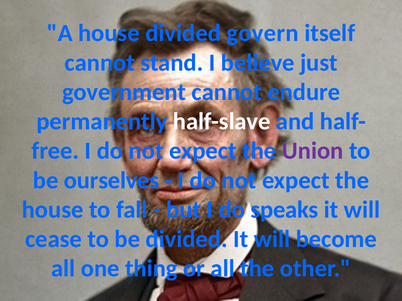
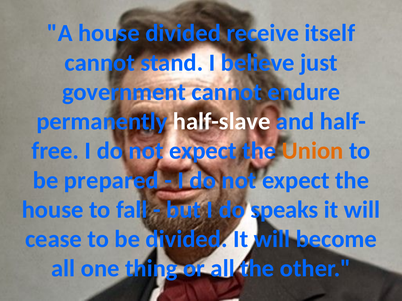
govern: govern -> receive
Union colour: purple -> orange
ourselves: ourselves -> prepared
